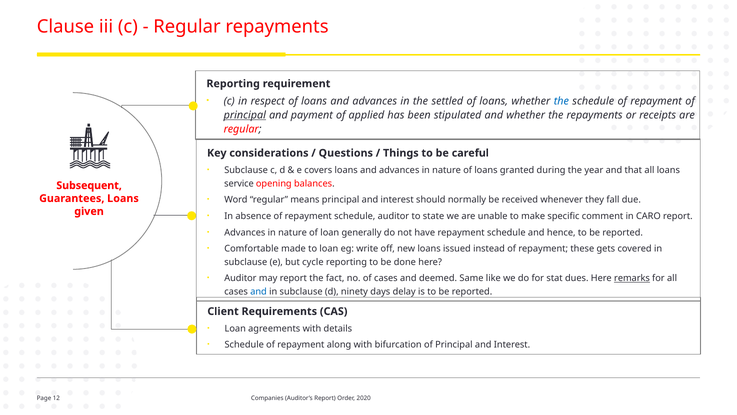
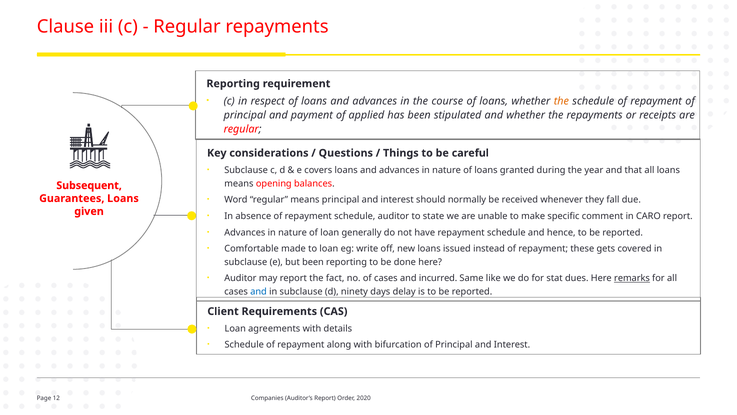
settled: settled -> course
the at (561, 101) colour: blue -> orange
principal at (245, 115) underline: present -> none
service at (239, 183): service -> means
but cycle: cycle -> been
deemed: deemed -> incurred
